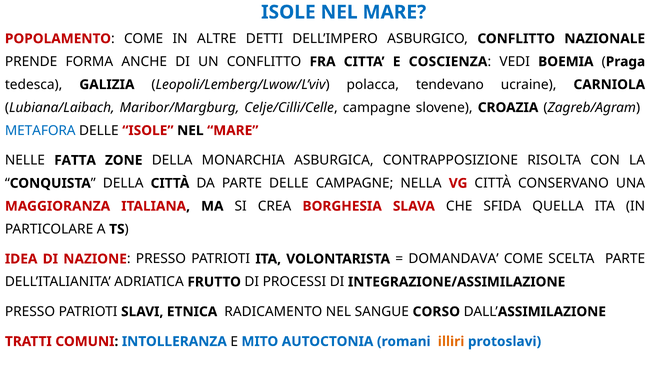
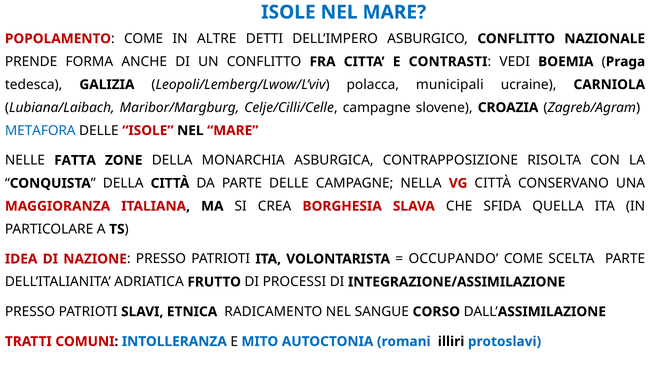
COSCIENZA: COSCIENZA -> CONTRASTI
tendevano: tendevano -> municipali
DOMANDAVA: DOMANDAVA -> OCCUPANDO
illiri colour: orange -> black
